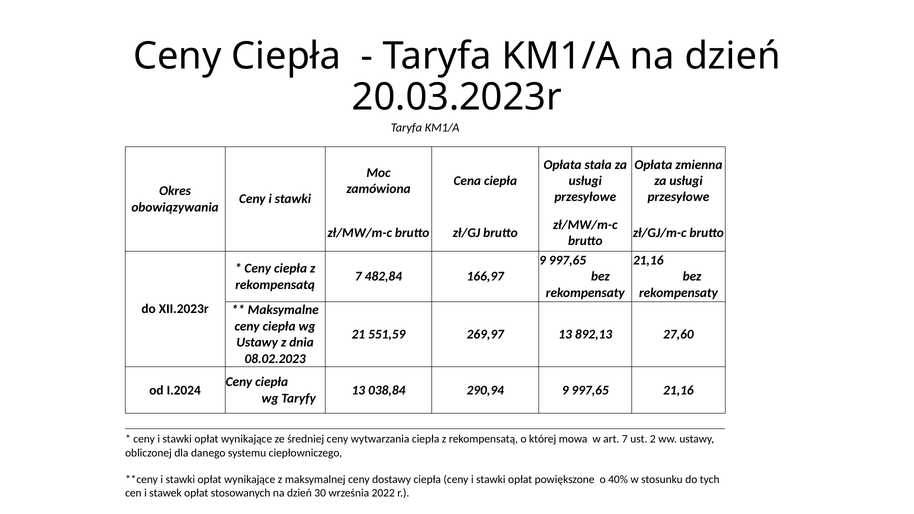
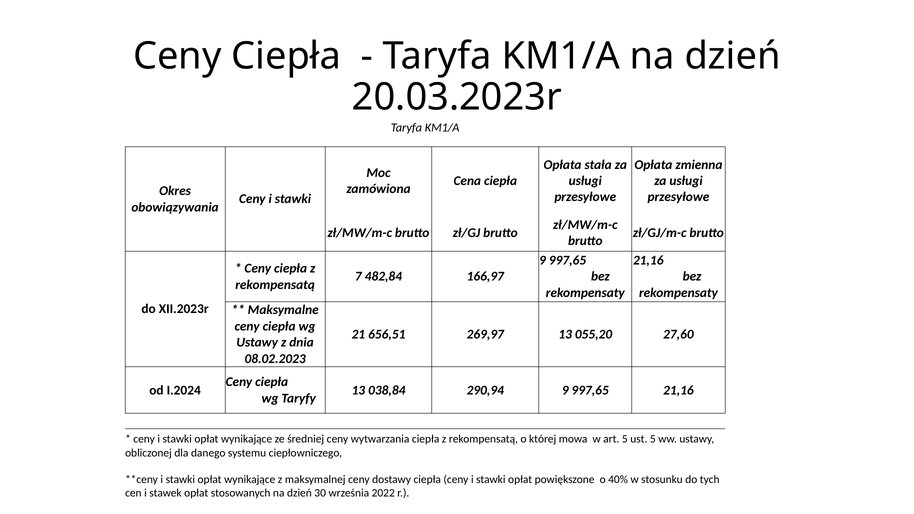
551,59: 551,59 -> 656,51
892,13: 892,13 -> 055,20
art 7: 7 -> 5
ust 2: 2 -> 5
